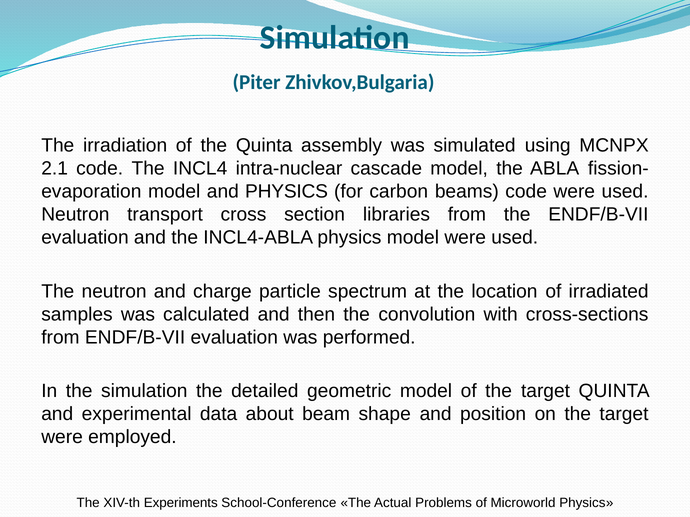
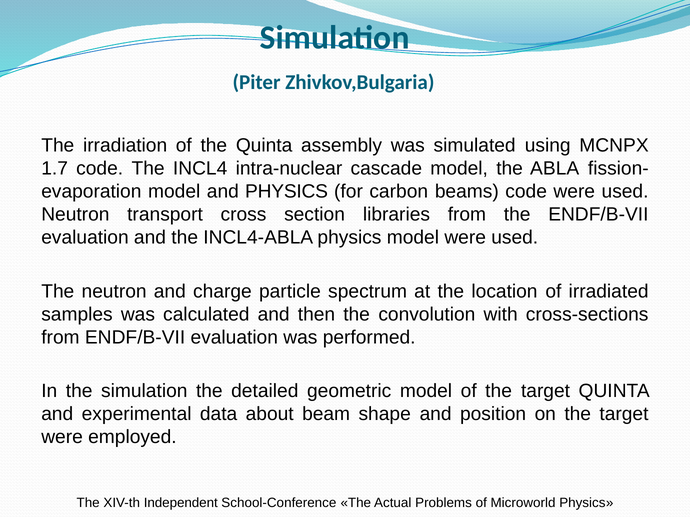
2.1: 2.1 -> 1.7
Experiments: Experiments -> Independent
